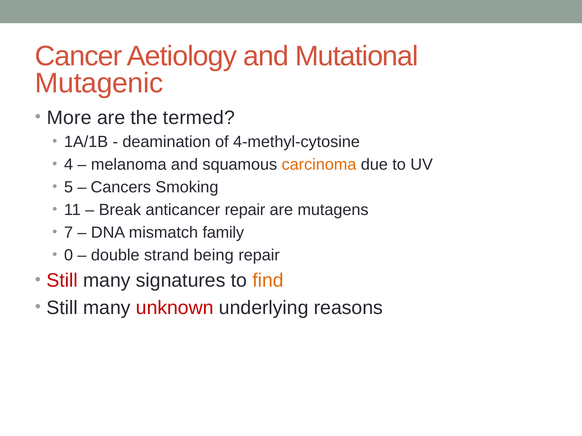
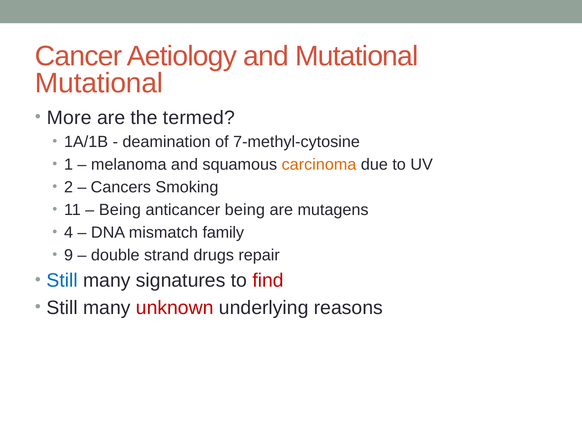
Mutagenic at (99, 83): Mutagenic -> Mutational
4-methyl-cytosine: 4-methyl-cytosine -> 7-methyl-cytosine
4: 4 -> 1
5: 5 -> 2
Break at (120, 210): Break -> Being
anticancer repair: repair -> being
7: 7 -> 4
0: 0 -> 9
being: being -> drugs
Still at (62, 281) colour: red -> blue
find colour: orange -> red
